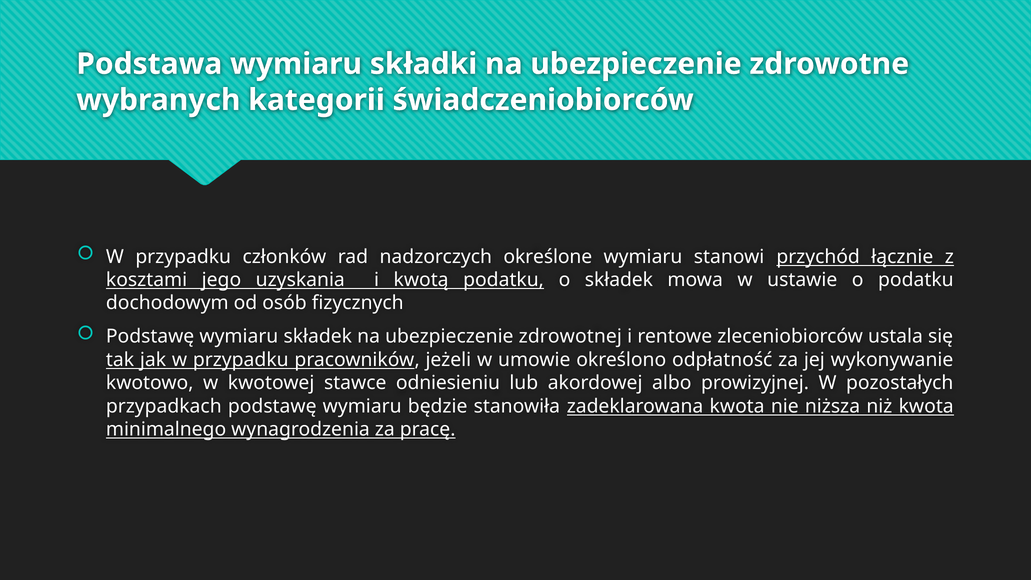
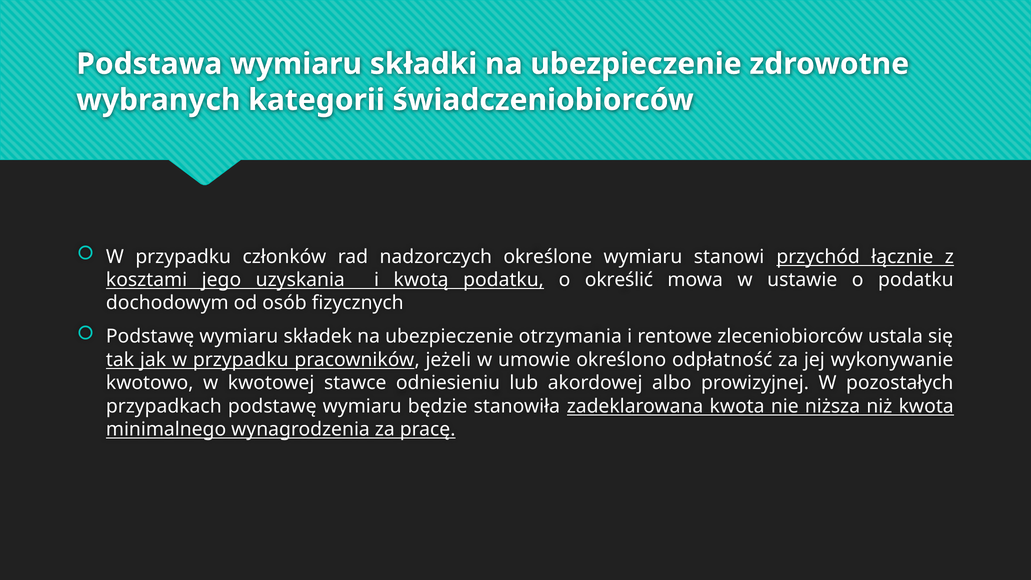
o składek: składek -> określić
zdrowotnej: zdrowotnej -> otrzymania
